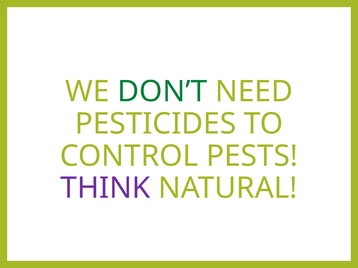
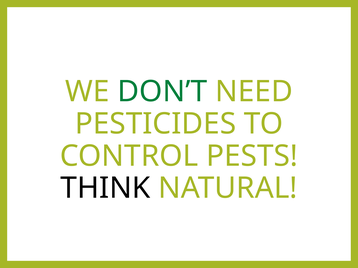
THINK colour: purple -> black
